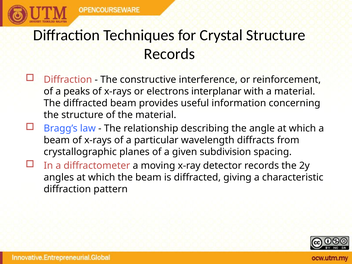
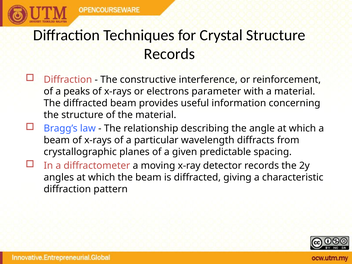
interplanar: interplanar -> parameter
subdivision: subdivision -> predictable
